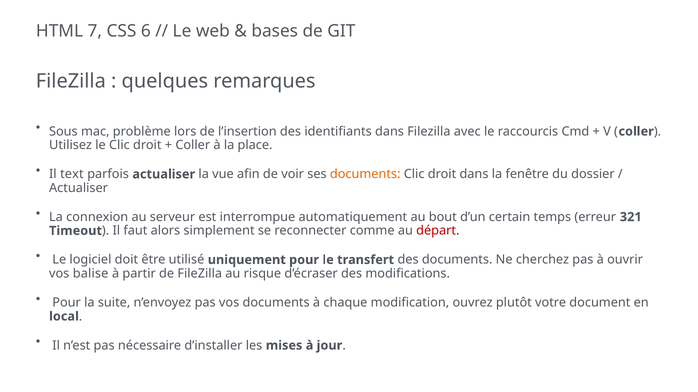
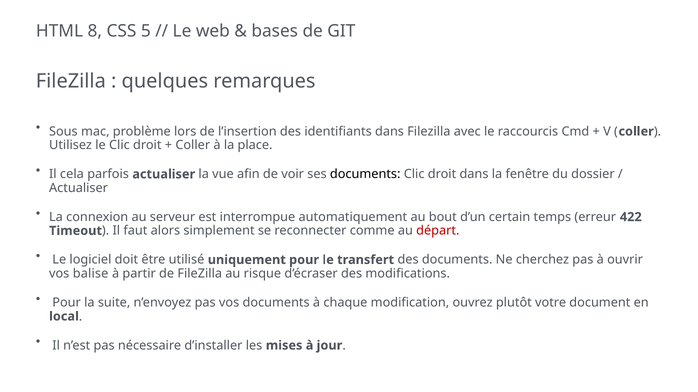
7: 7 -> 8
6: 6 -> 5
text: text -> cela
documents at (365, 174) colour: orange -> black
321: 321 -> 422
